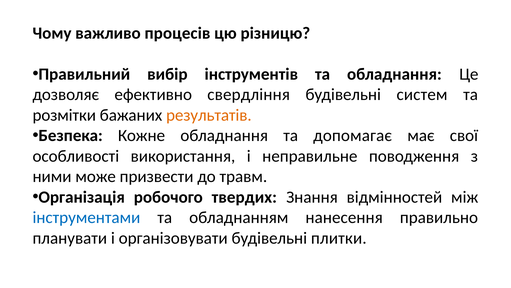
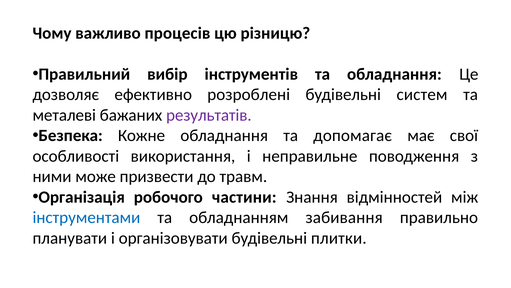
свердління: свердління -> розроблені
розмітки: розмітки -> металеві
результатів colour: orange -> purple
твердих: твердих -> частини
нанесення: нанесення -> забивання
